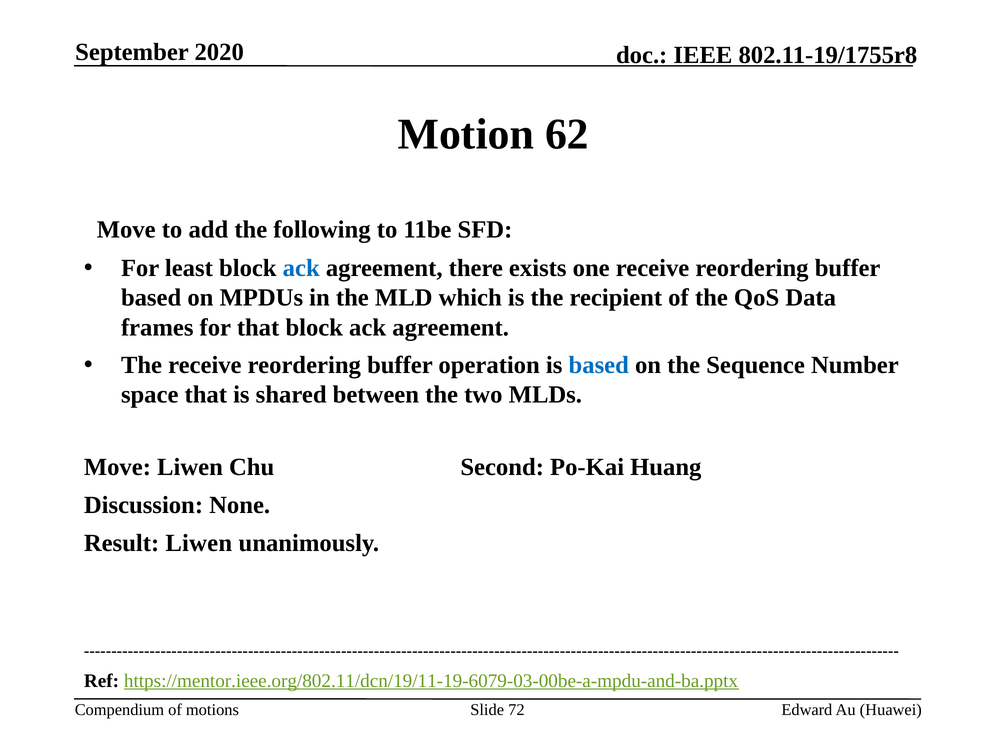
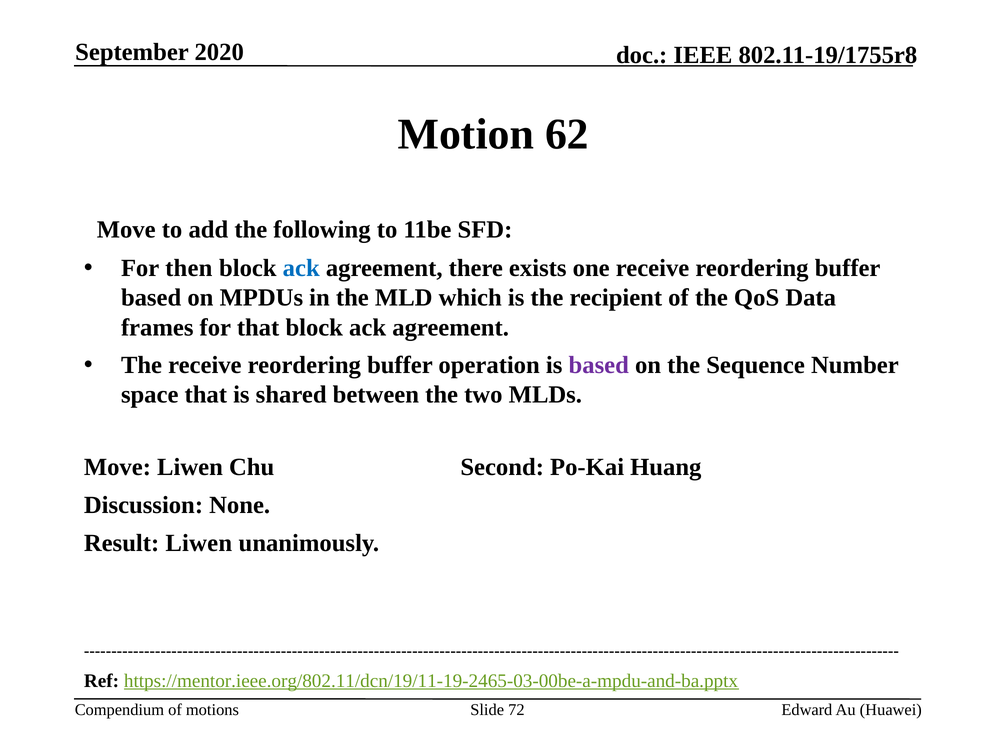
least: least -> then
based at (599, 365) colour: blue -> purple
https://mentor.ieee.org/802.11/dcn/19/11-19-6079-03-00be-a-mpdu-and-ba.pptx: https://mentor.ieee.org/802.11/dcn/19/11-19-6079-03-00be-a-mpdu-and-ba.pptx -> https://mentor.ieee.org/802.11/dcn/19/11-19-2465-03-00be-a-mpdu-and-ba.pptx
